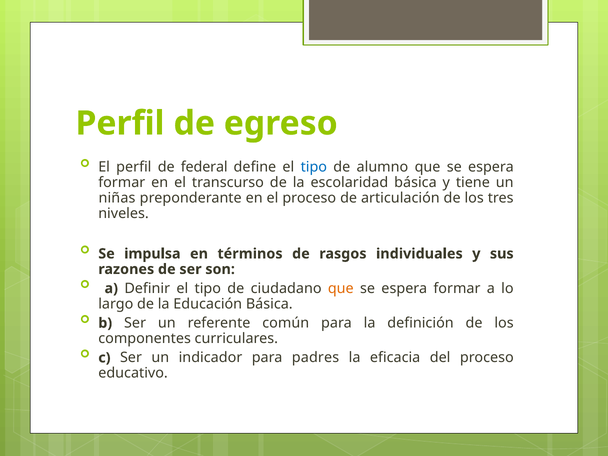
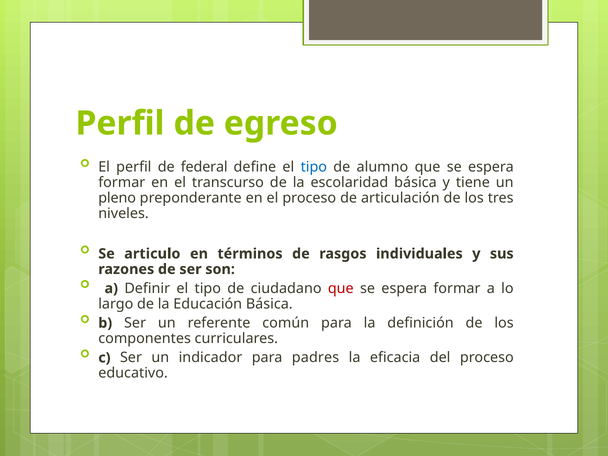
niñas: niñas -> pleno
impulsa: impulsa -> articulo
que at (341, 288) colour: orange -> red
